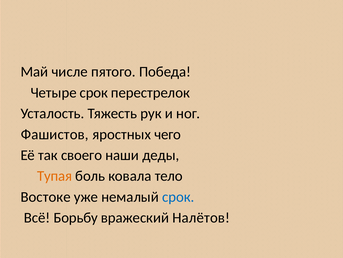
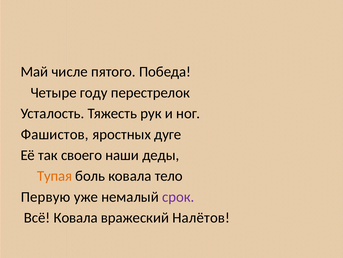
Четыре срок: срок -> году
чего: чего -> дуге
Востоке: Востоке -> Первую
срок at (178, 196) colour: blue -> purple
Всё Борьбу: Борьбу -> Ковала
